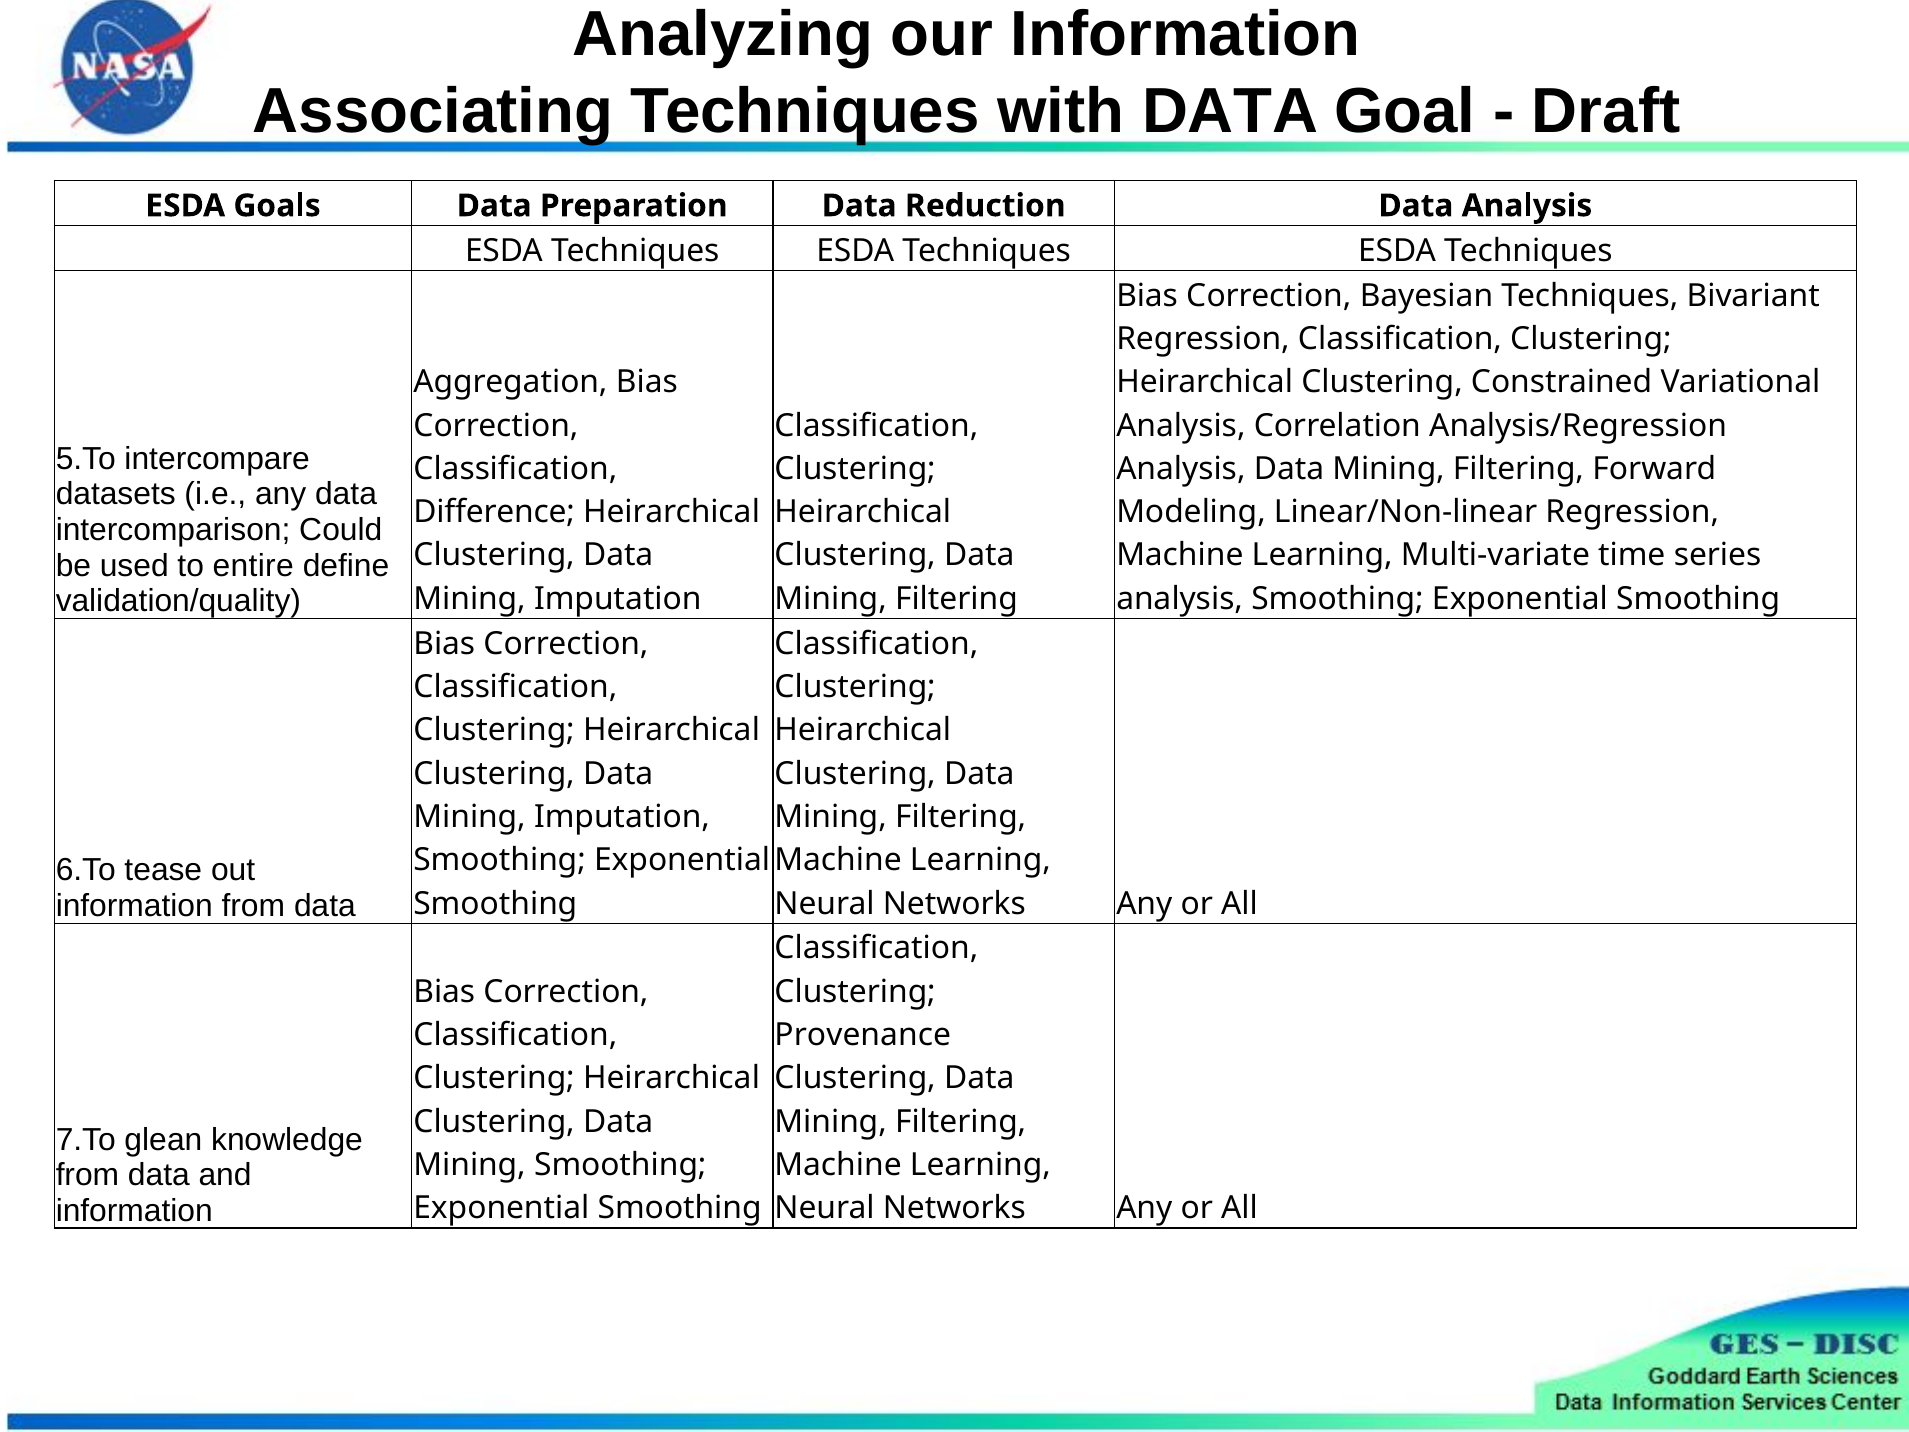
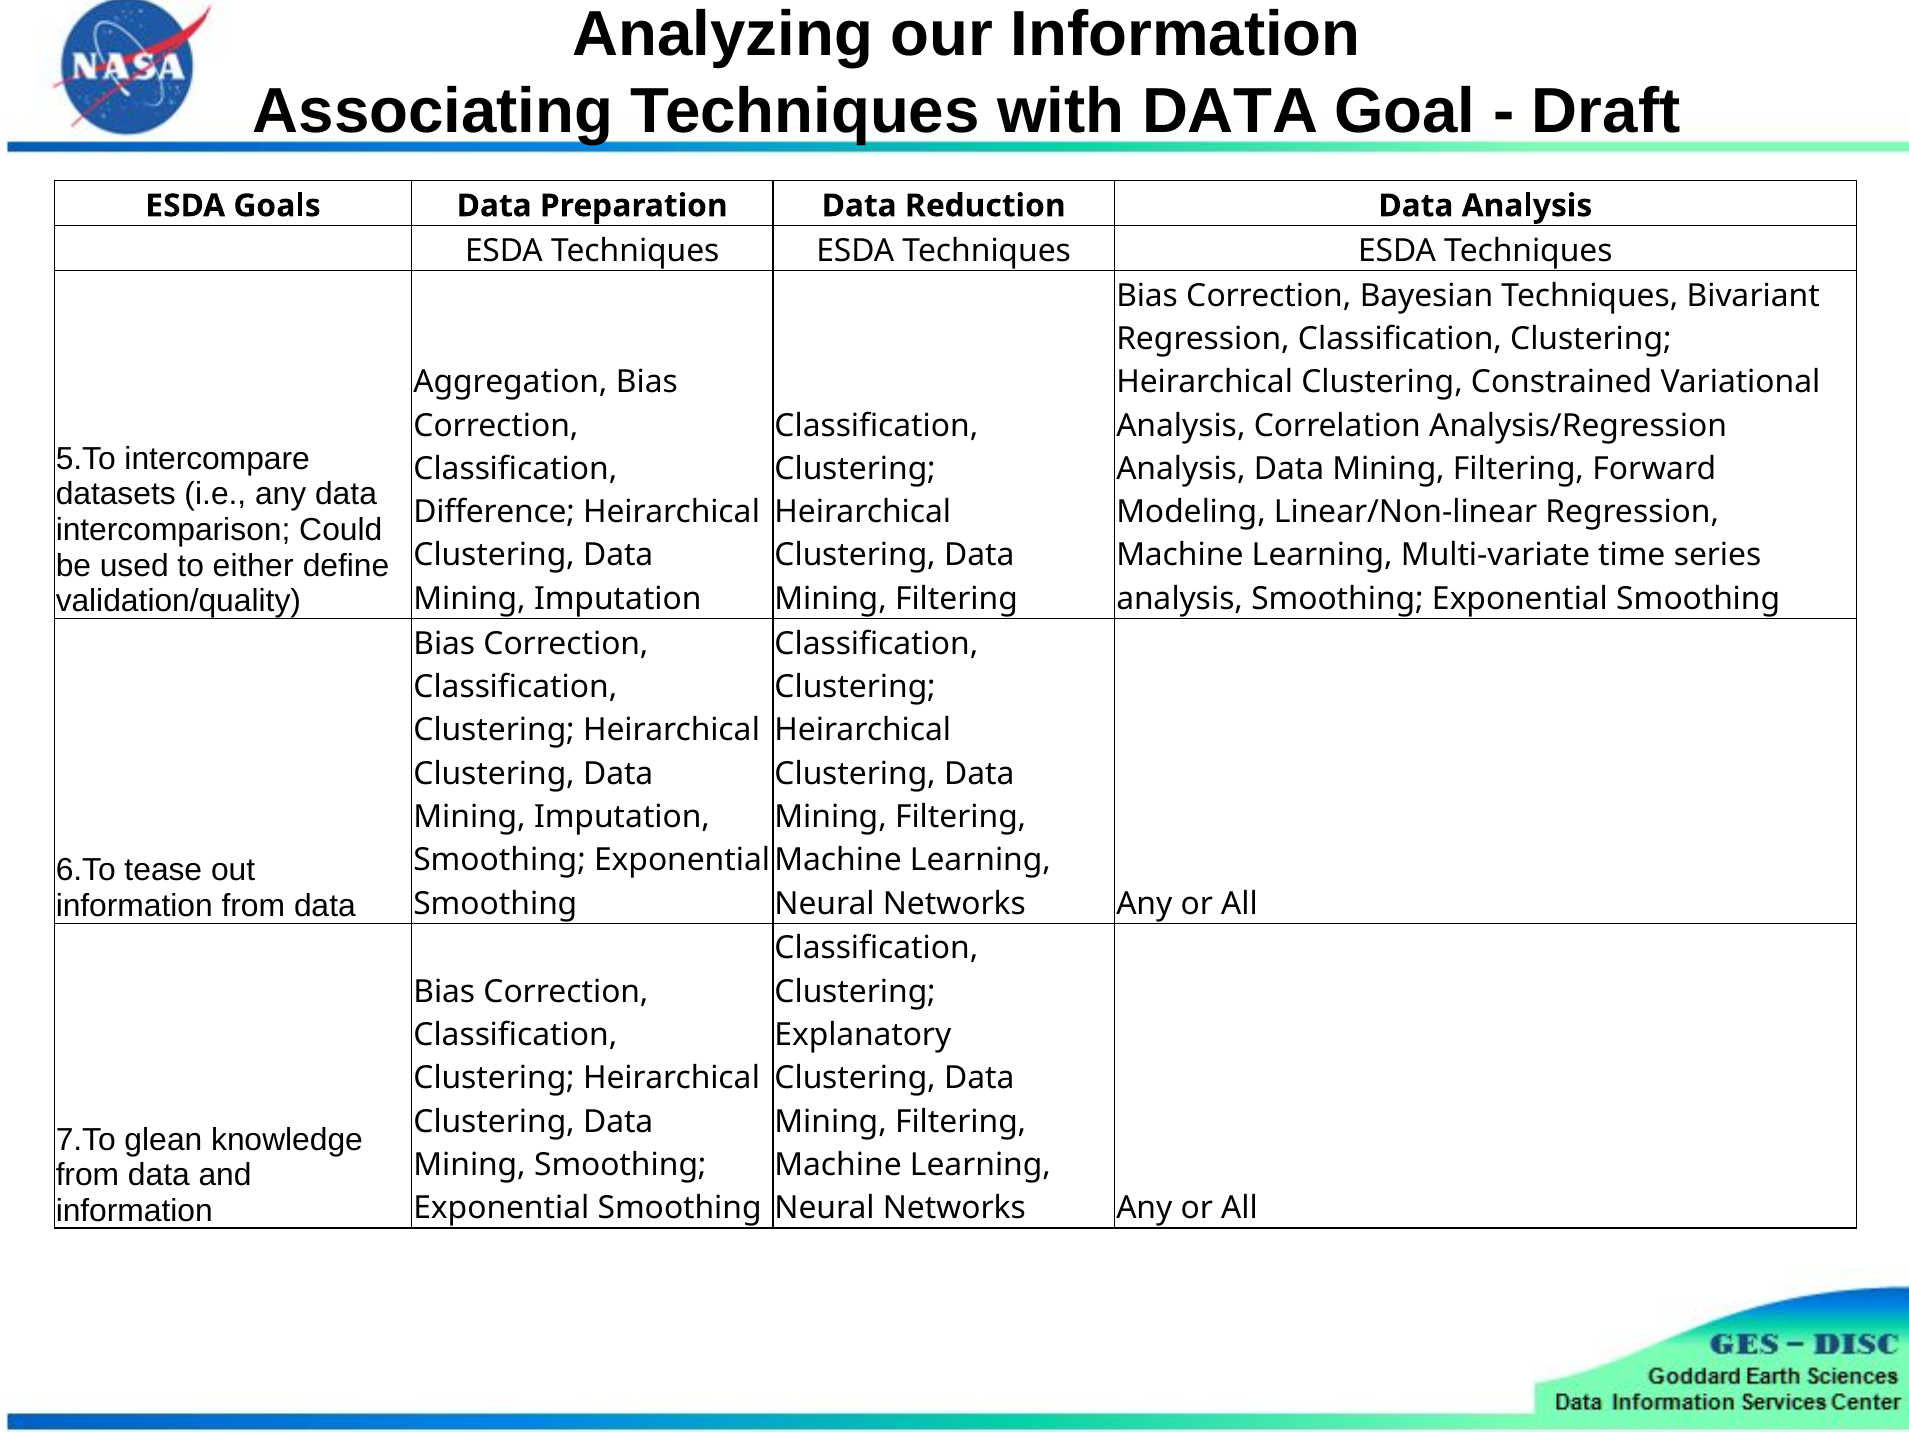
entire: entire -> either
Provenance: Provenance -> Explanatory
